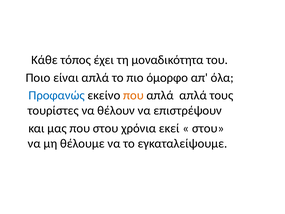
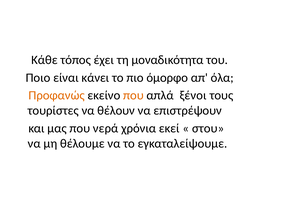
είναι απλά: απλά -> κάνει
Προφανώς colour: blue -> orange
απλά απλά: απλά -> ξένοι
που στου: στου -> νερά
